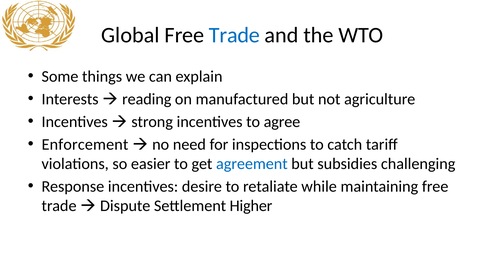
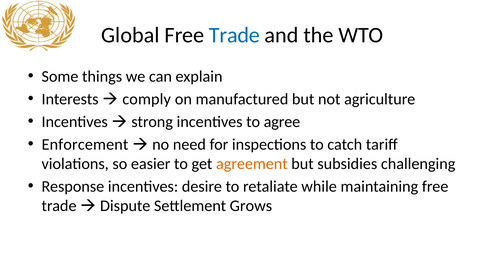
reading: reading -> comply
agreement colour: blue -> orange
Higher: Higher -> Grows
